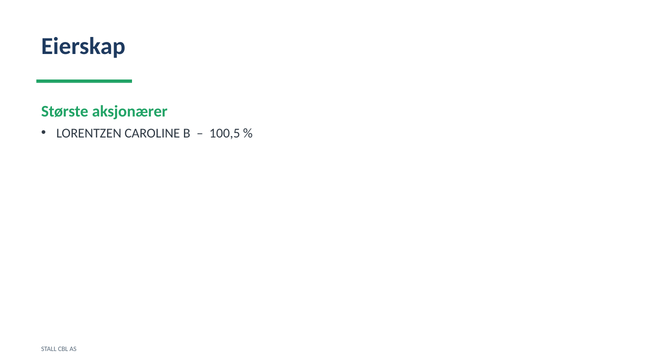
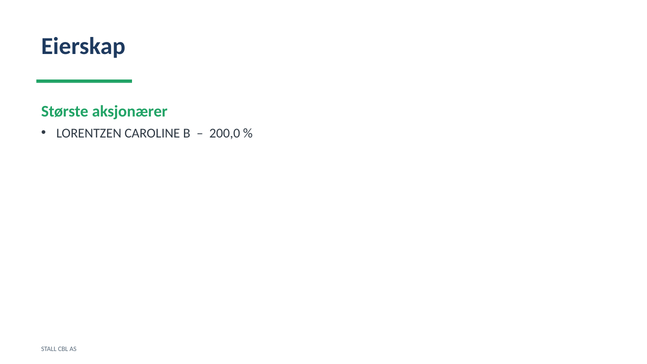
100,5: 100,5 -> 200,0
